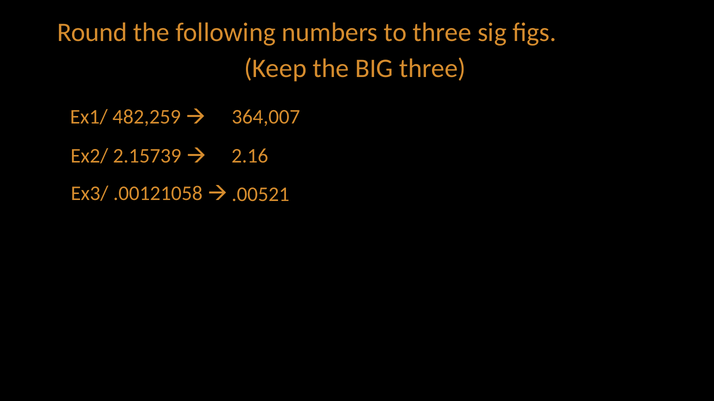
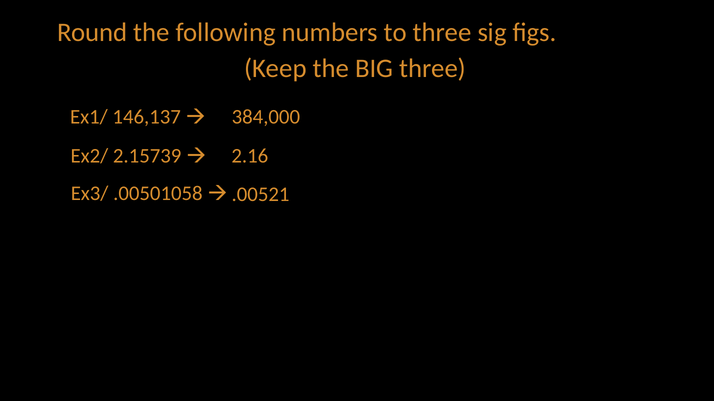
482,259: 482,259 -> 146,137
364,007: 364,007 -> 384,000
.00121058: .00121058 -> .00501058
